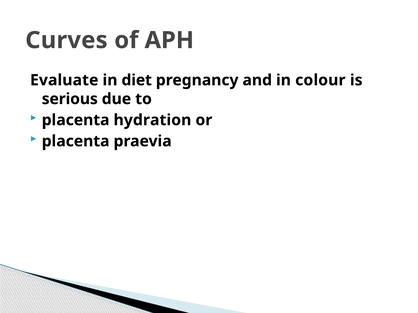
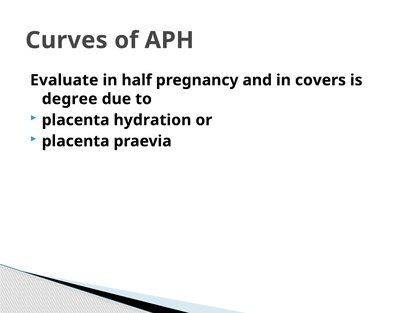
diet: diet -> half
colour: colour -> covers
serious: serious -> degree
